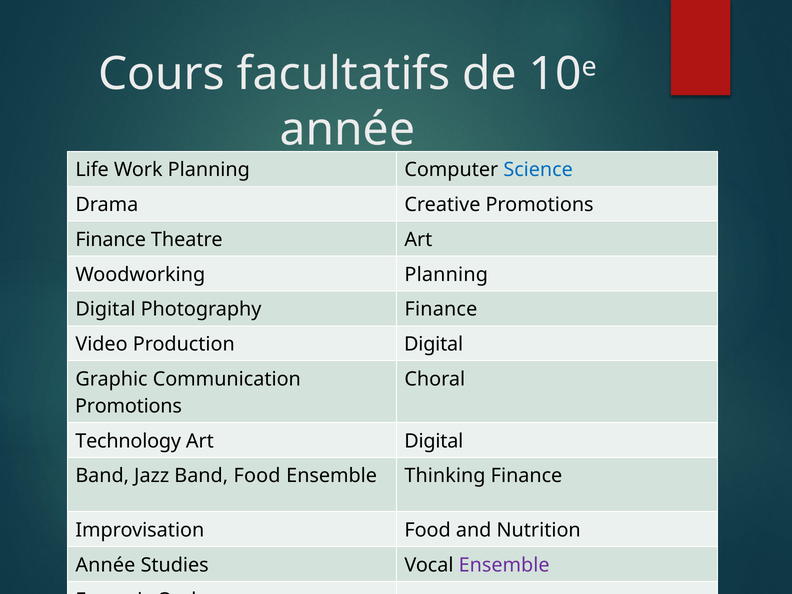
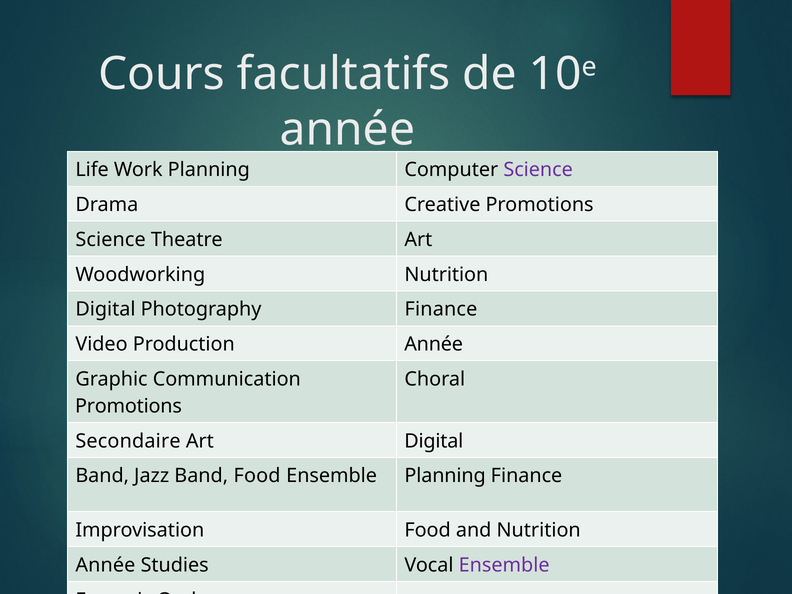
Science at (538, 170) colour: blue -> purple
Finance at (111, 240): Finance -> Science
Woodworking Planning: Planning -> Nutrition
Production Digital: Digital -> Année
Technology: Technology -> Secondaire
Ensemble Thinking: Thinking -> Planning
